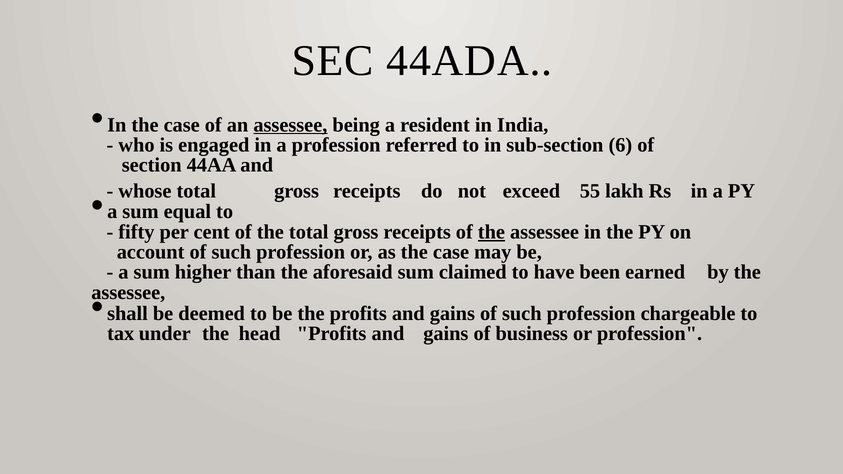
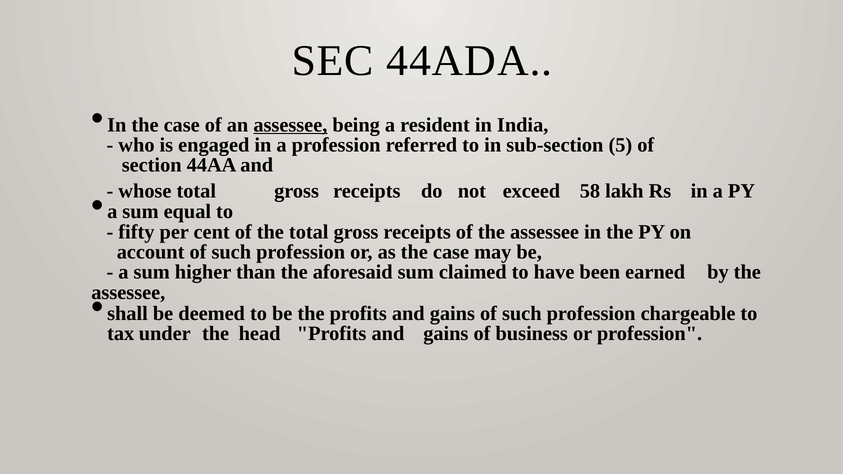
6: 6 -> 5
55: 55 -> 58
the at (491, 232) underline: present -> none
